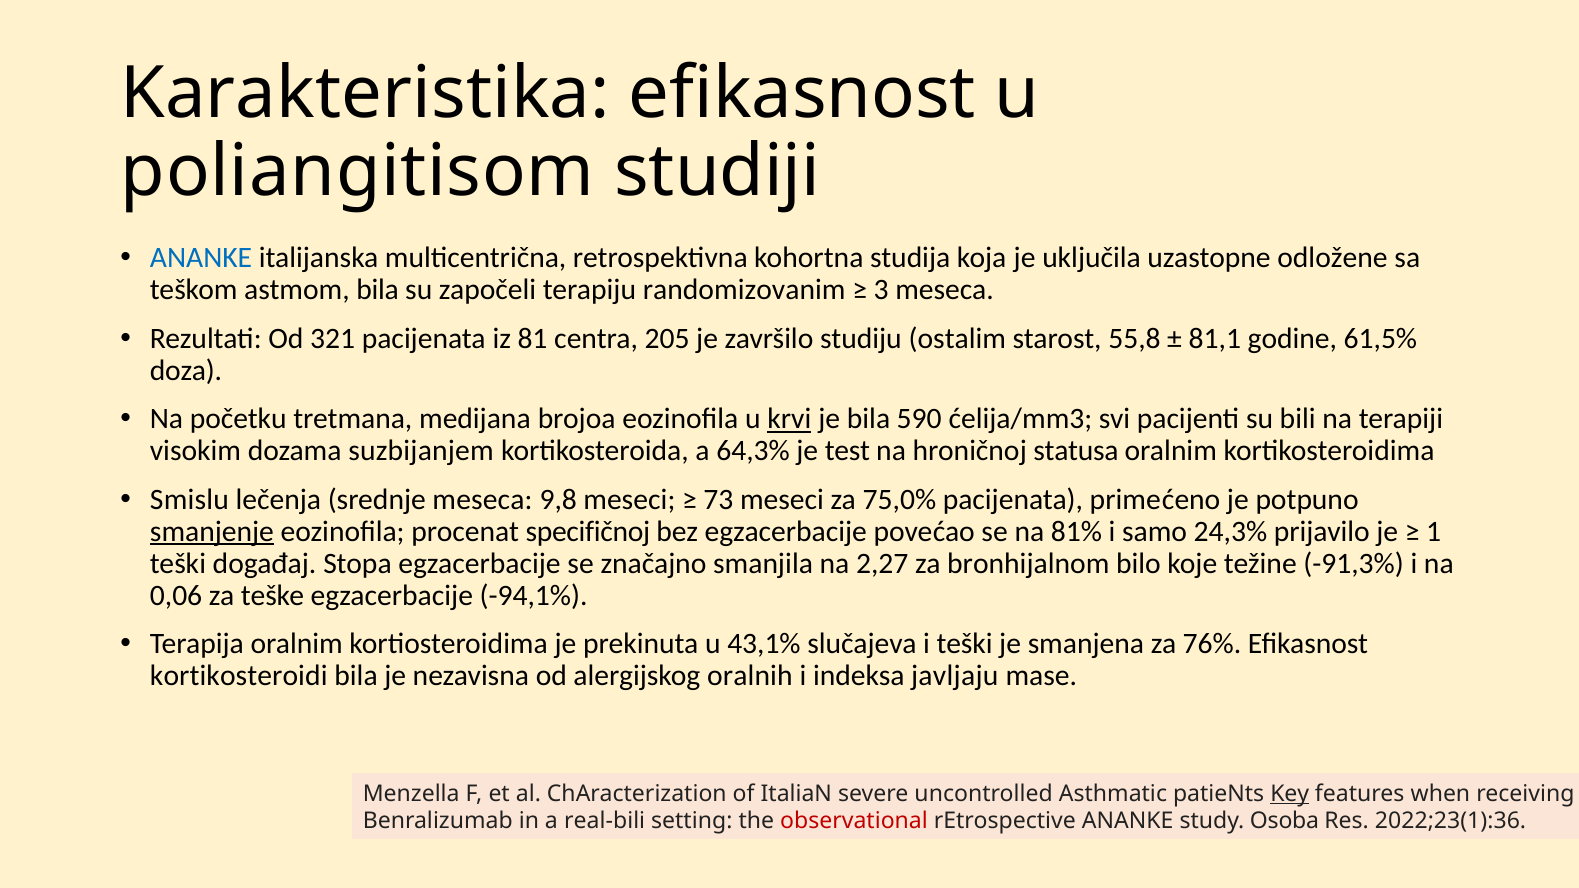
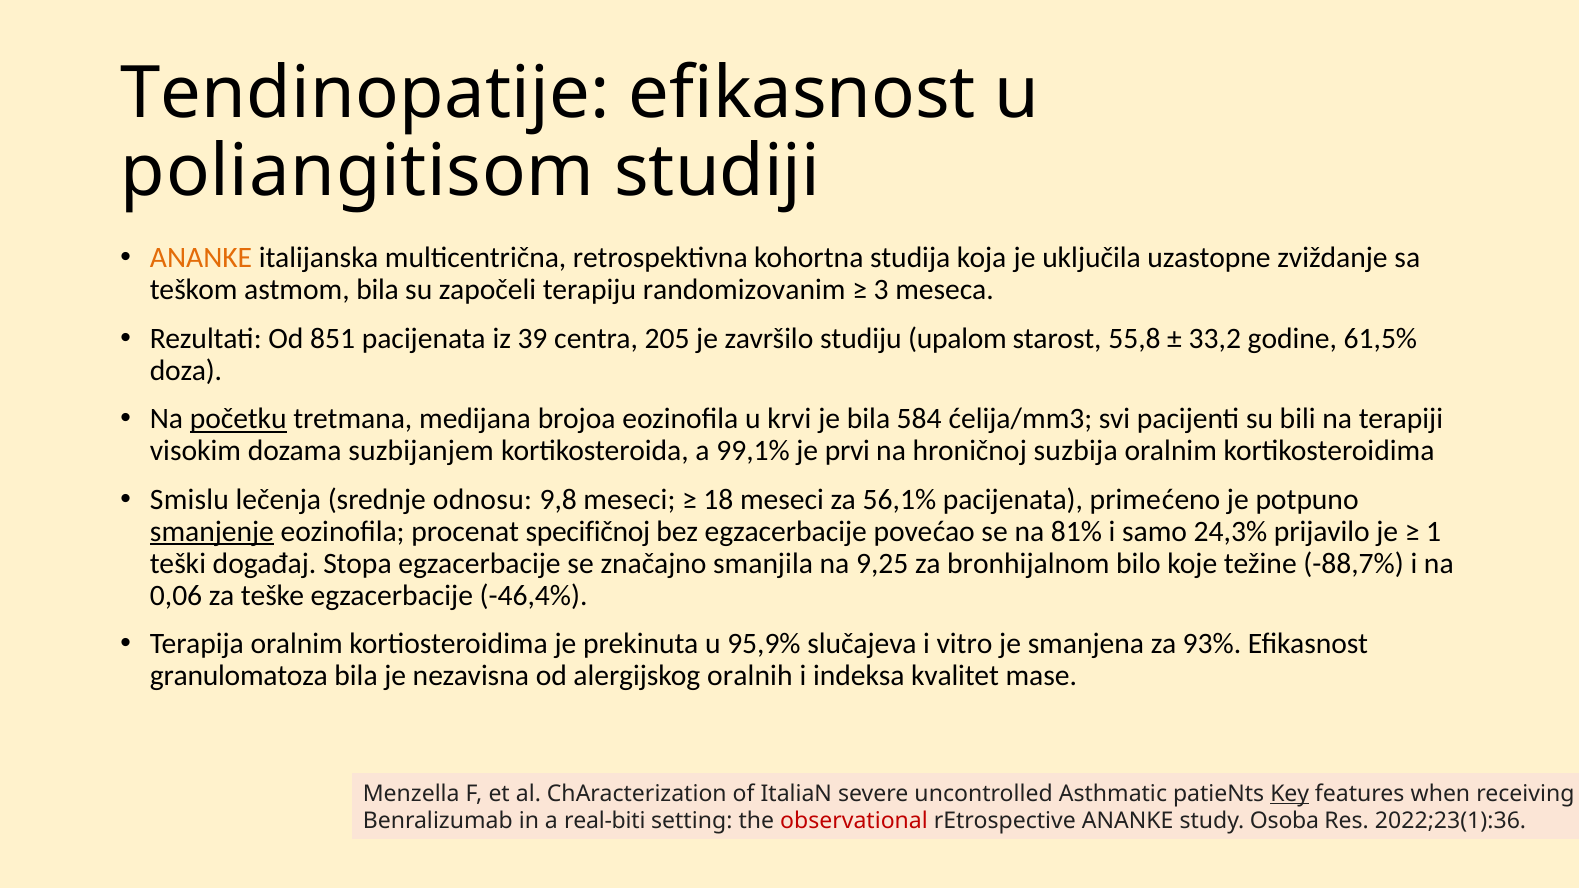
Karakteristika: Karakteristika -> Tendinopatije
ANANKE at (201, 258) colour: blue -> orange
odložene: odložene -> zviždanje
321: 321 -> 851
81: 81 -> 39
ostalim: ostalim -> upalom
81,1: 81,1 -> 33,2
početku underline: none -> present
krvi underline: present -> none
590: 590 -> 584
64,3%: 64,3% -> 99,1%
test: test -> prvi
statusa: statusa -> suzbija
srednje meseca: meseca -> odnosu
73: 73 -> 18
75,0%: 75,0% -> 56,1%
2,27: 2,27 -> 9,25
-91,3%: -91,3% -> -88,7%
-94,1%: -94,1% -> -46,4%
43,1%: 43,1% -> 95,9%
i teški: teški -> vitro
76%: 76% -> 93%
kortikosteroidi: kortikosteroidi -> granulomatoza
javljaju: javljaju -> kvalitet
real-bili: real-bili -> real-biti
